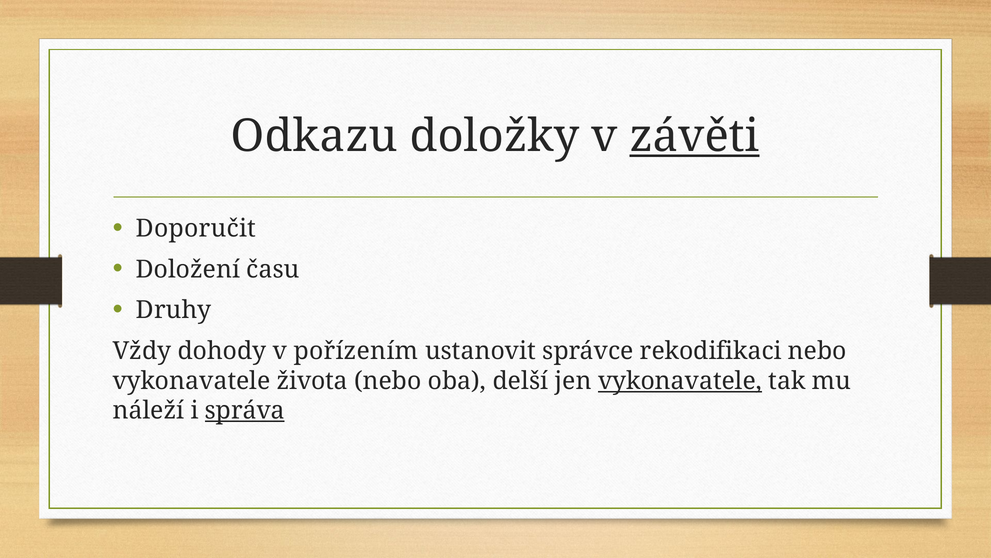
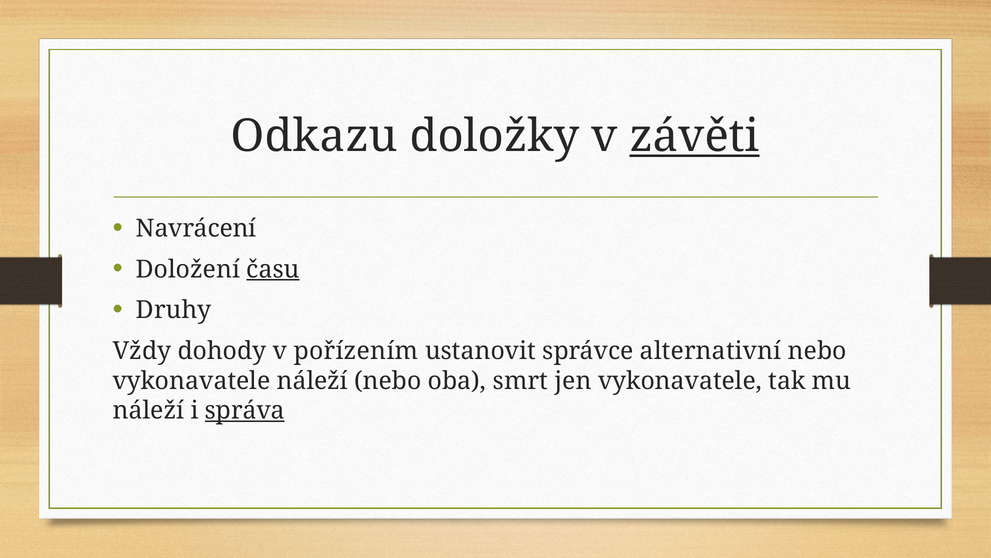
Doporučit: Doporučit -> Navrácení
času underline: none -> present
rekodifikaci: rekodifikaci -> alternativní
vykonavatele života: života -> náleží
delší: delší -> smrt
vykonavatele at (680, 381) underline: present -> none
